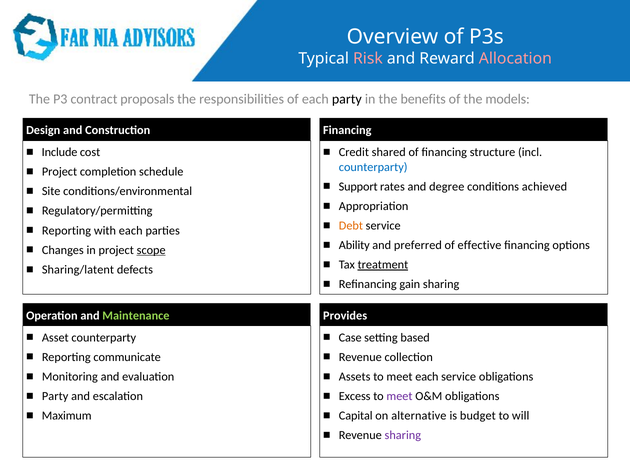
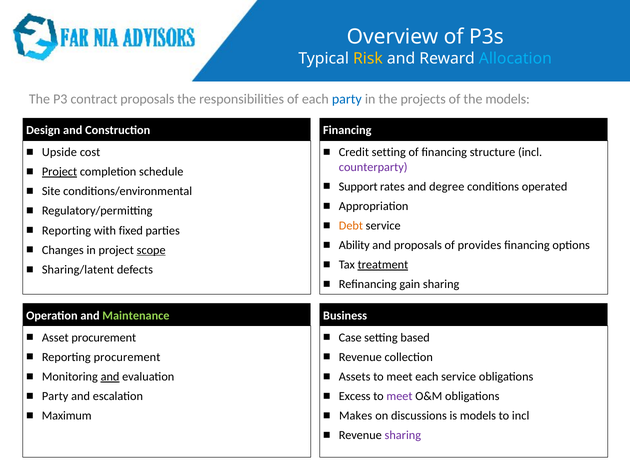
Risk colour: pink -> yellow
Allocation colour: pink -> light blue
party at (347, 99) colour: black -> blue
benefits: benefits -> projects
Include: Include -> Upside
Credit shared: shared -> setting
counterparty at (373, 167) colour: blue -> purple
Project at (60, 172) underline: none -> present
achieved: achieved -> operated
with each: each -> fixed
and preferred: preferred -> proposals
effective: effective -> provides
Provides: Provides -> Business
Asset counterparty: counterparty -> procurement
Reporting communicate: communicate -> procurement
and at (110, 376) underline: none -> present
Capital: Capital -> Makes
alternative: alternative -> discussions
is budget: budget -> models
to will: will -> incl
